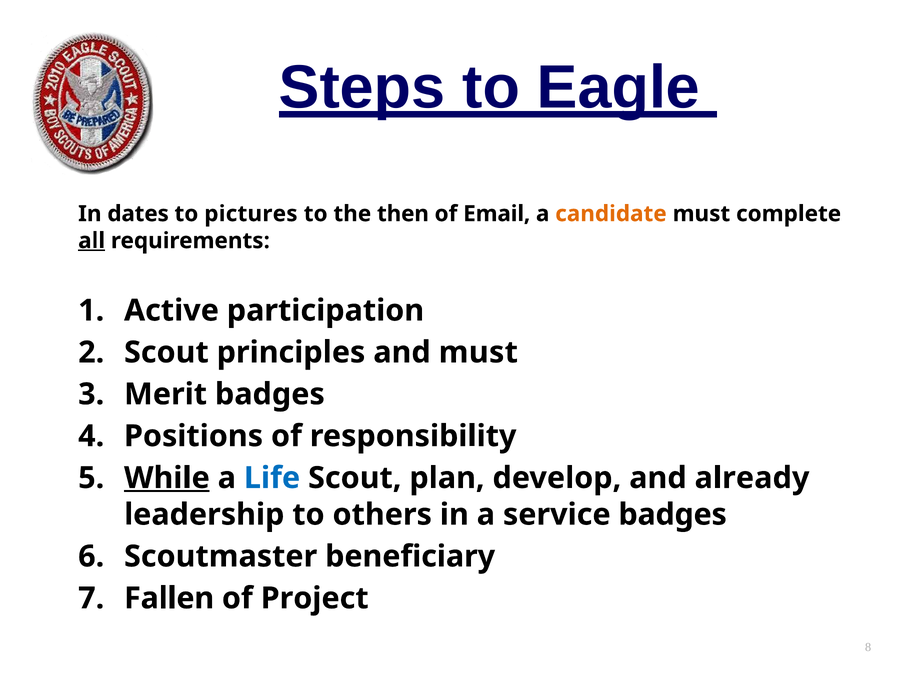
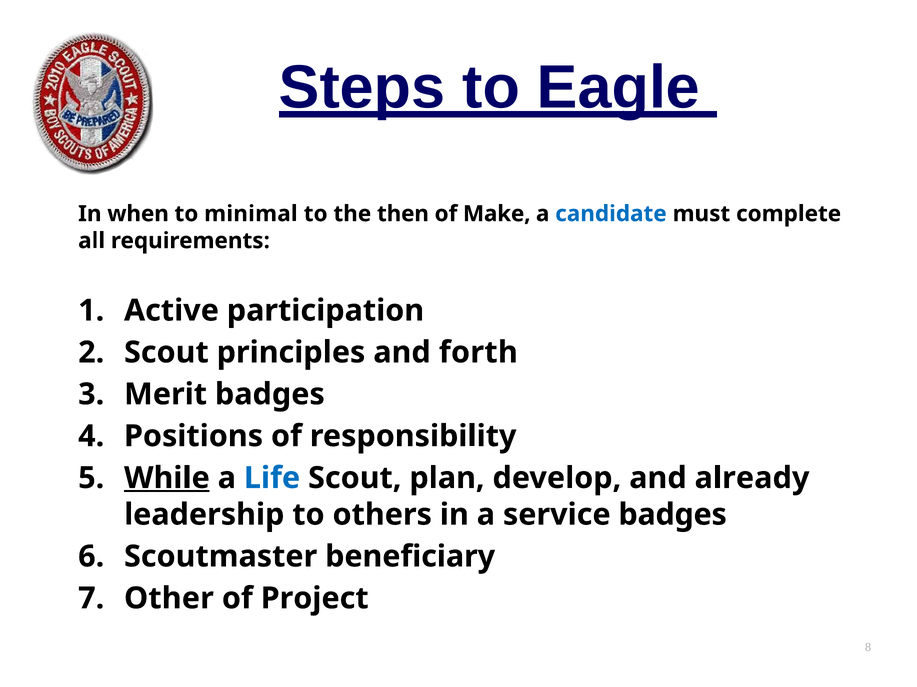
dates: dates -> when
pictures: pictures -> minimal
Email: Email -> Make
candidate colour: orange -> blue
all underline: present -> none
and must: must -> forth
Fallen: Fallen -> Other
